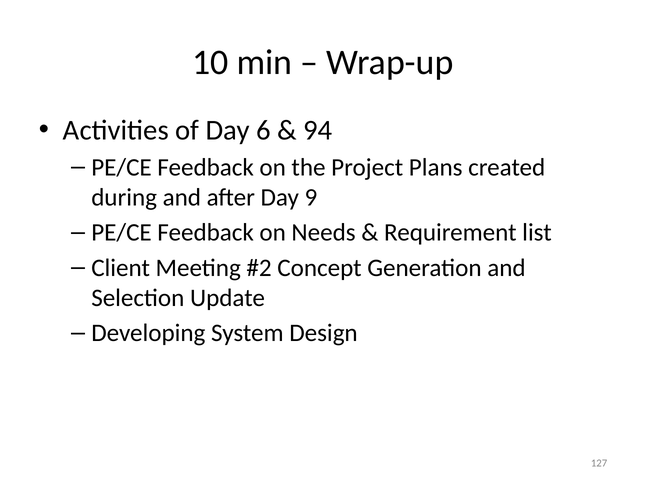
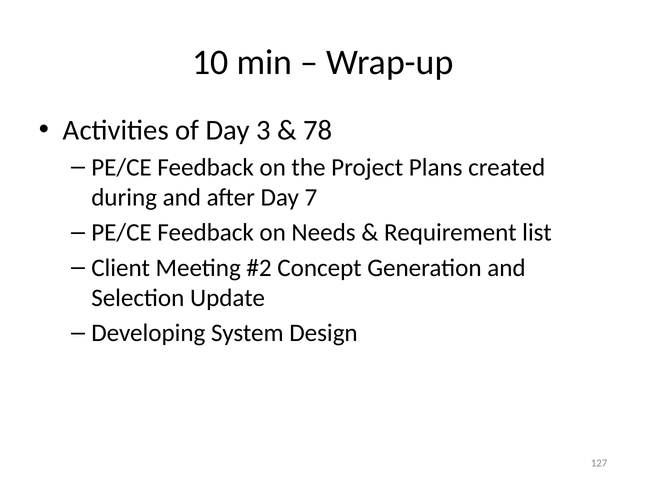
6: 6 -> 3
94: 94 -> 78
9: 9 -> 7
